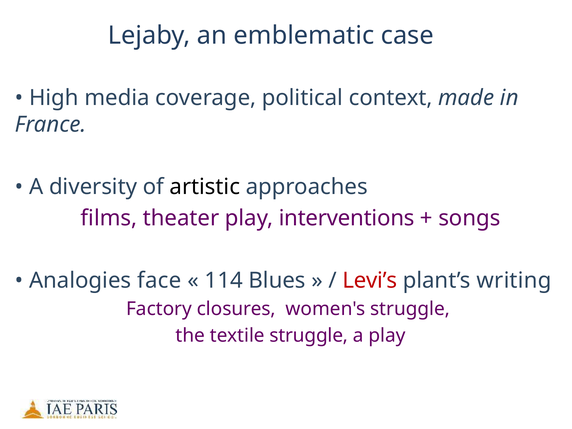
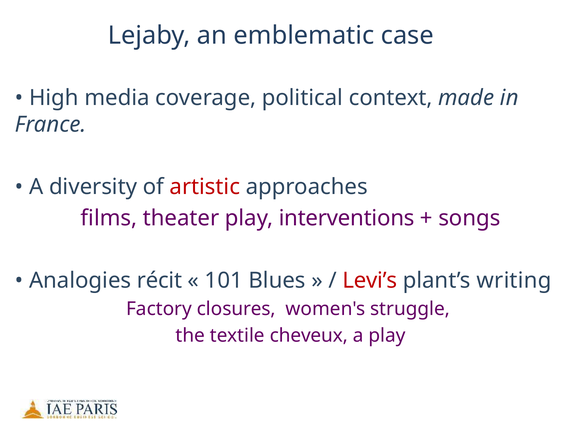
artistic colour: black -> red
face: face -> récit
114: 114 -> 101
textile struggle: struggle -> cheveux
